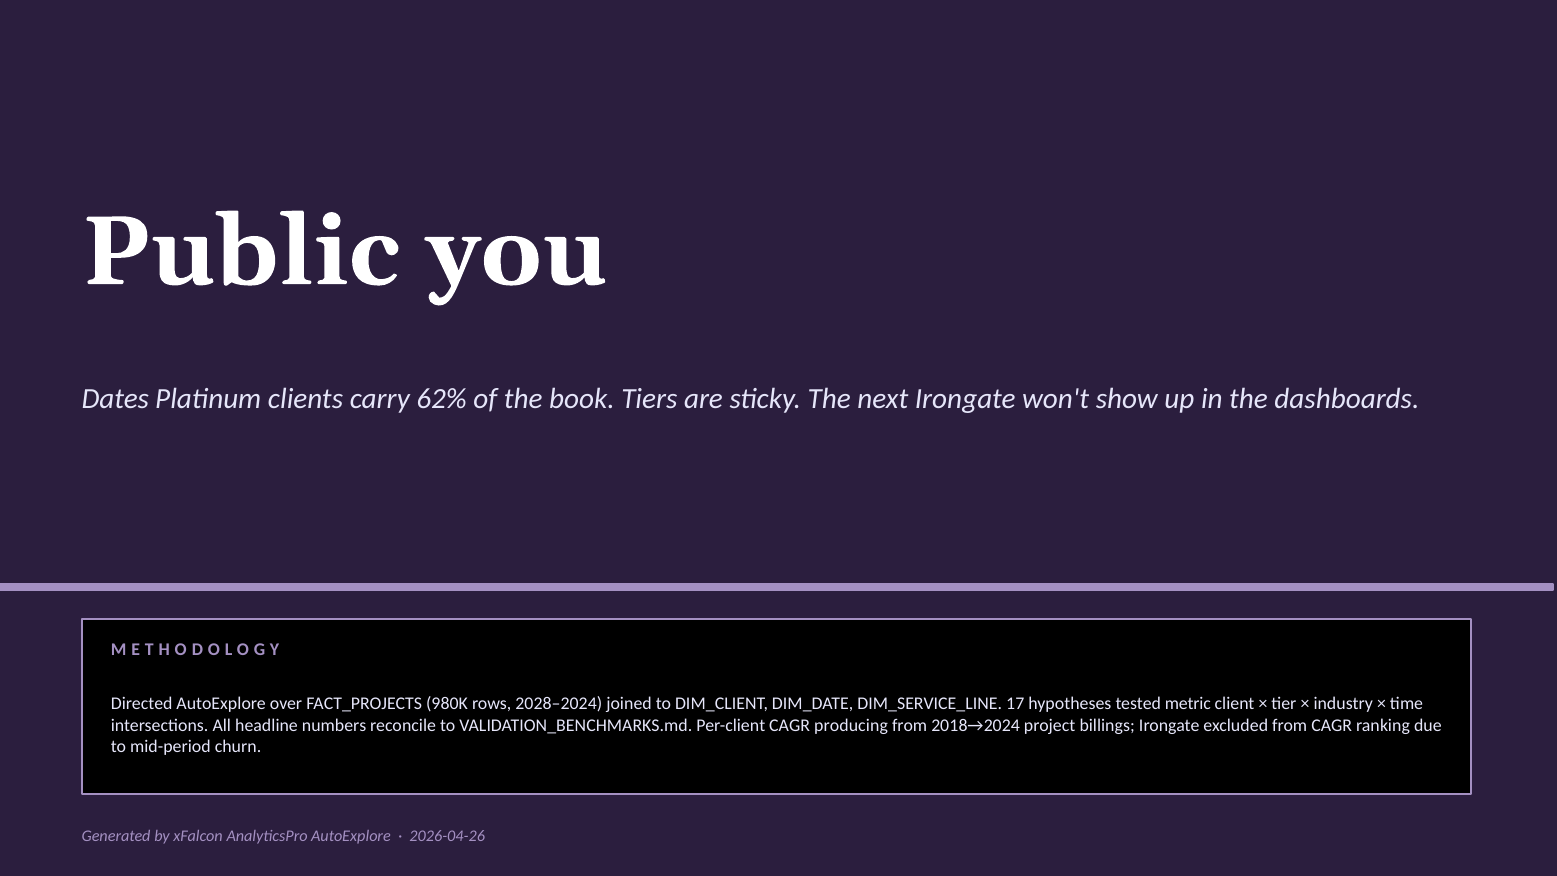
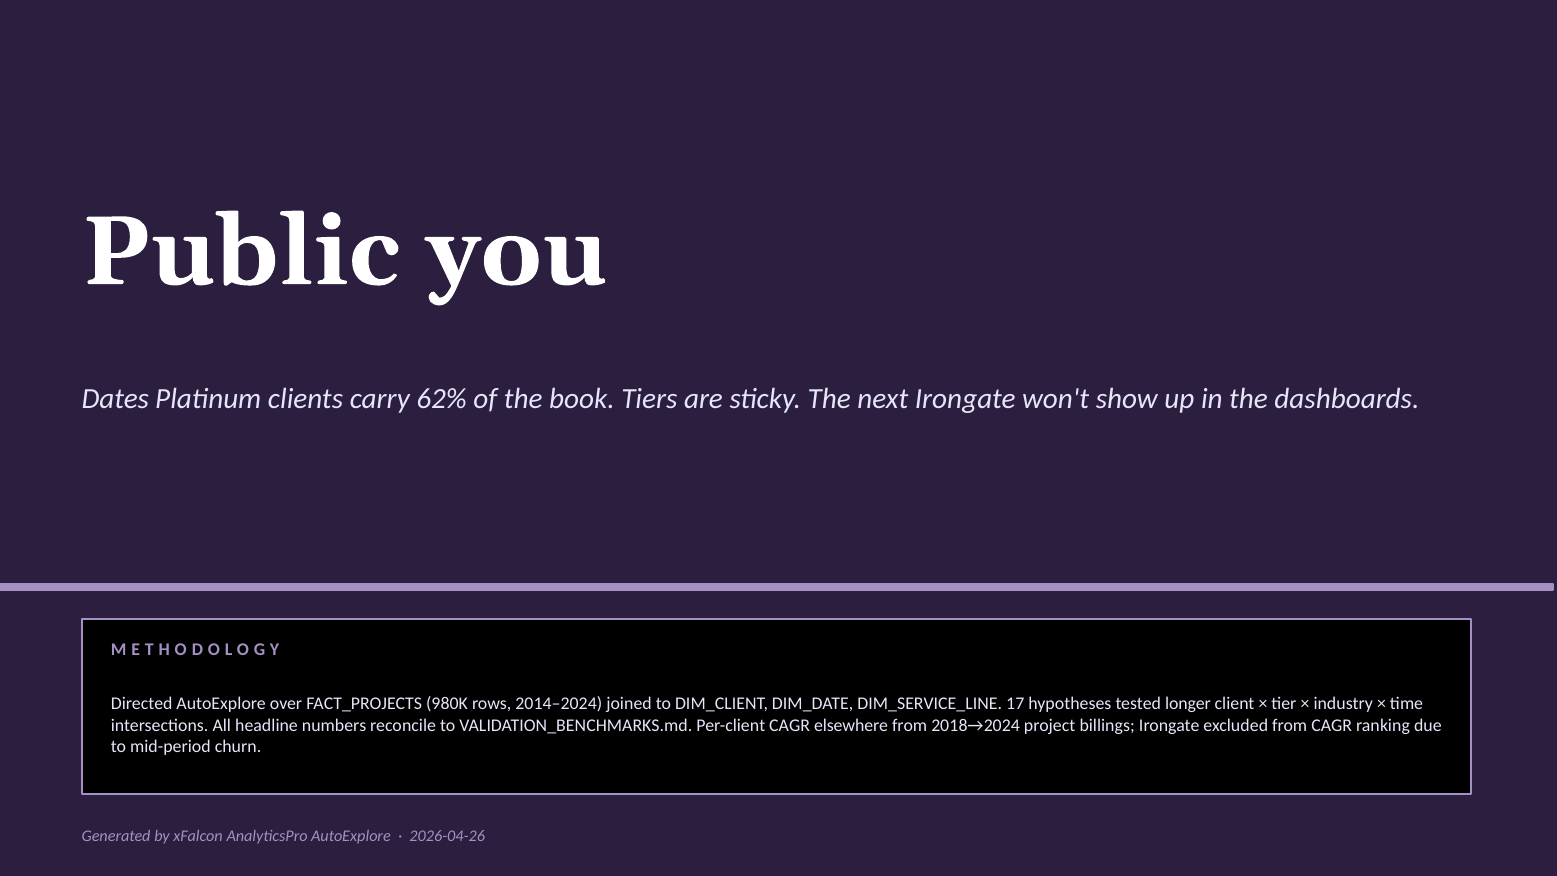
2028–2024: 2028–2024 -> 2014–2024
metric: metric -> longer
producing: producing -> elsewhere
